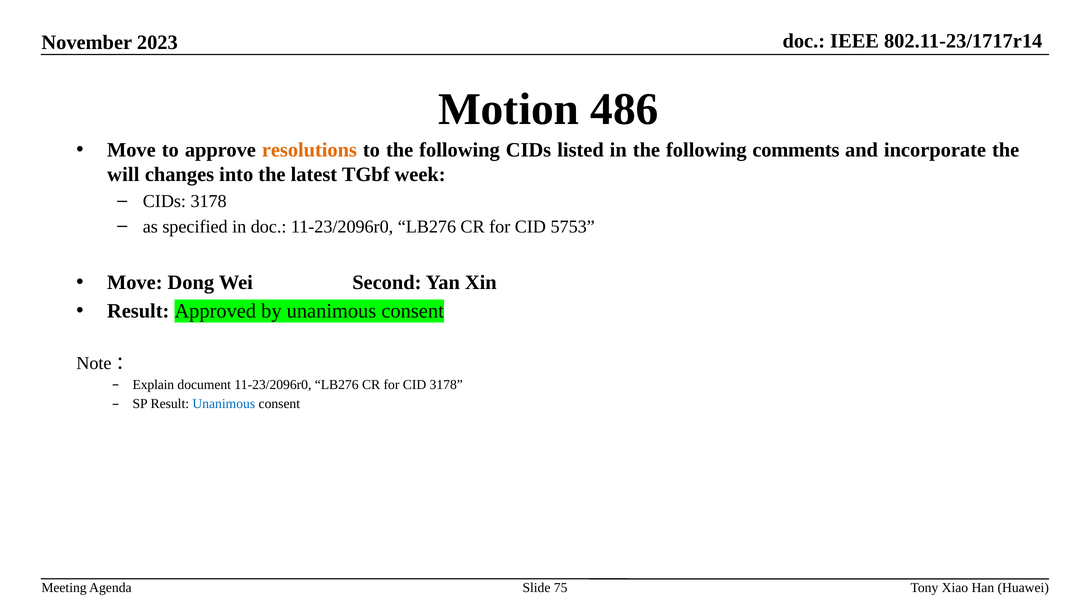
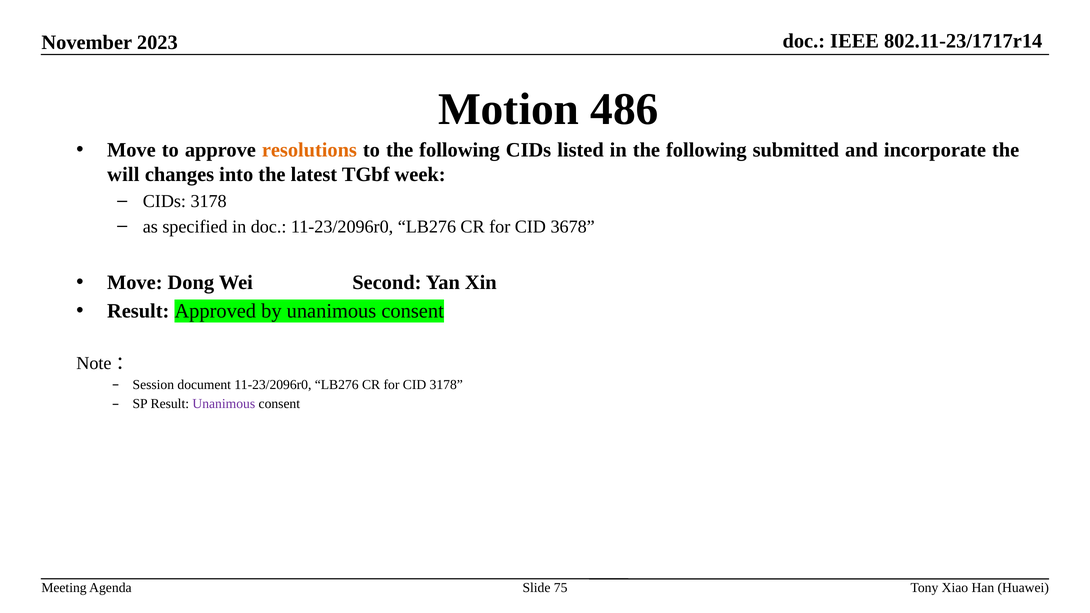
comments: comments -> submitted
5753: 5753 -> 3678
Explain: Explain -> Session
Unanimous at (224, 404) colour: blue -> purple
